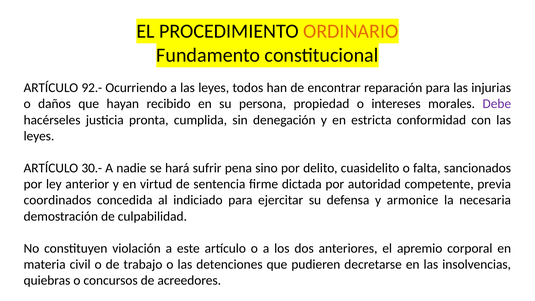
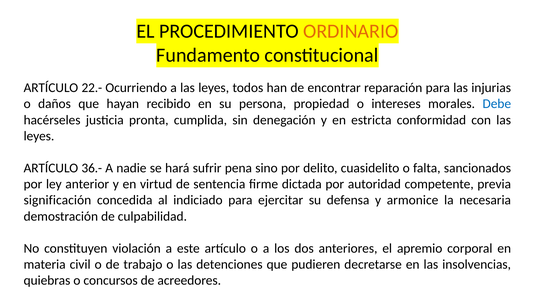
92.-: 92.- -> 22.-
Debe colour: purple -> blue
30.-: 30.- -> 36.-
coordinados: coordinados -> significación
